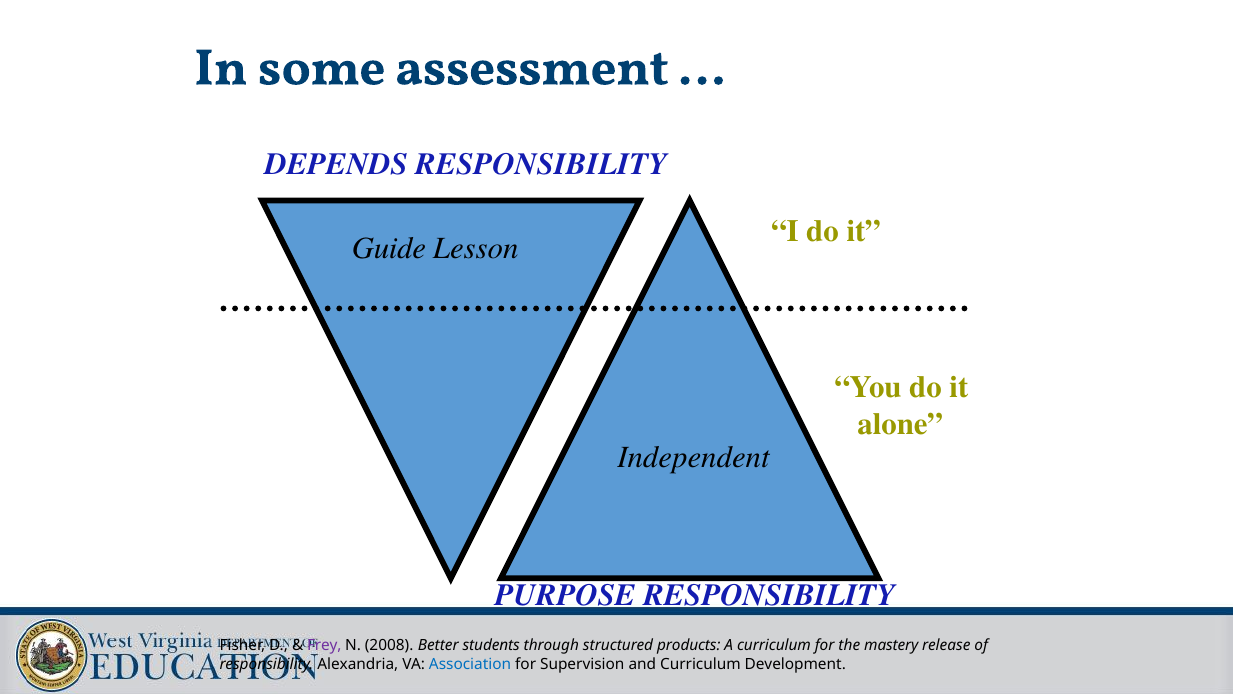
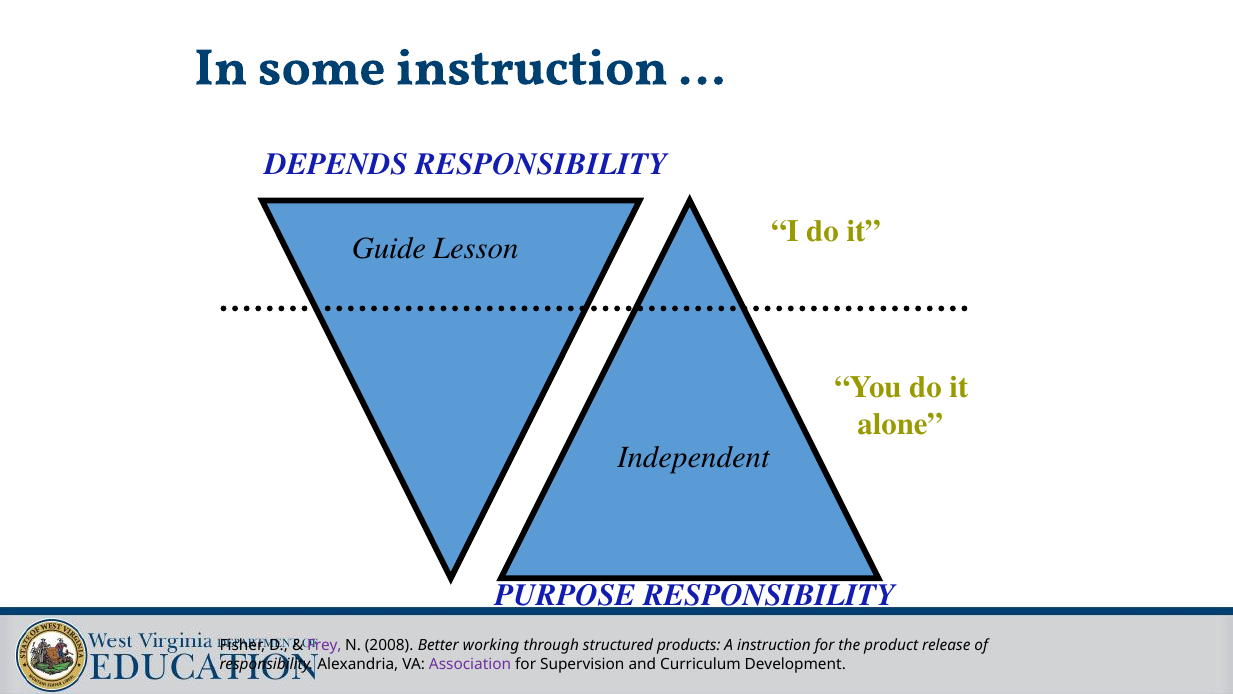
some assessment: assessment -> instruction
students: students -> working
A curriculum: curriculum -> instruction
mastery: mastery -> product
Association colour: blue -> purple
